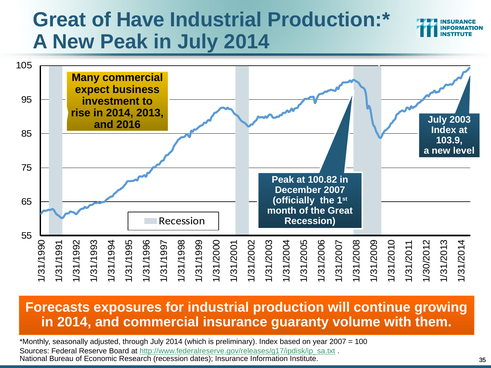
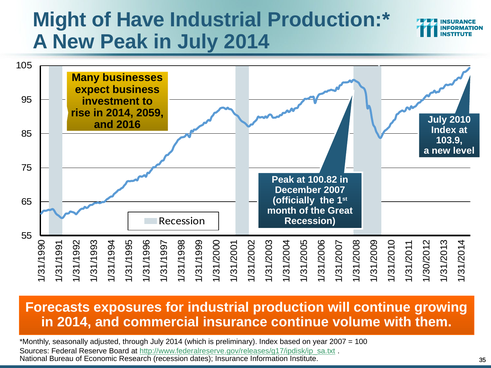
Great at (59, 20): Great -> Might
Many commercial: commercial -> businesses
2013: 2013 -> 2059
2003: 2003 -> 2010
insurance guaranty: guaranty -> continue
